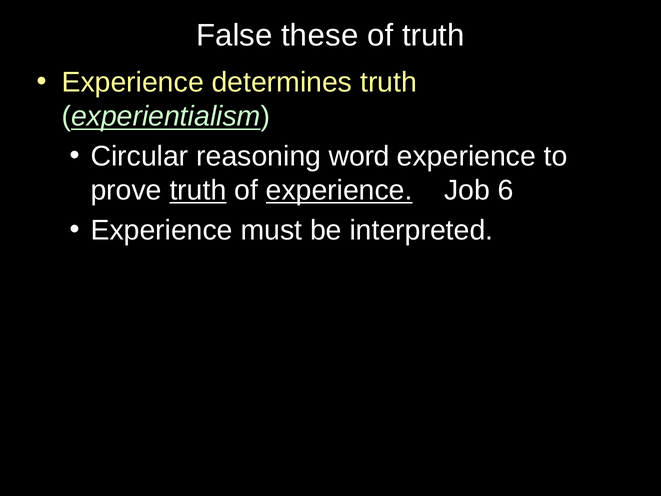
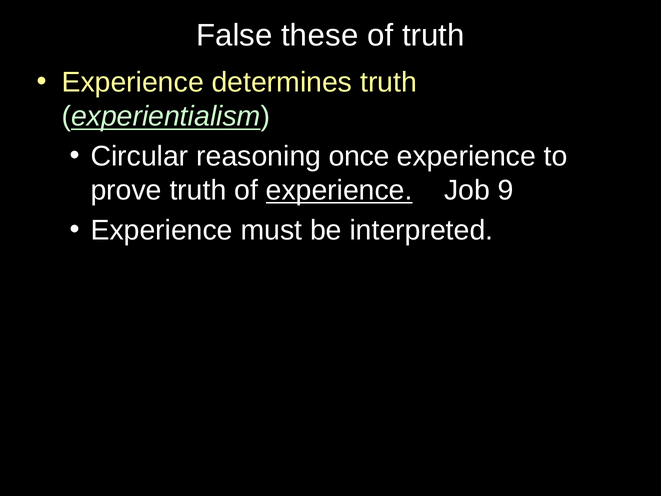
word: word -> once
truth at (198, 190) underline: present -> none
6: 6 -> 9
